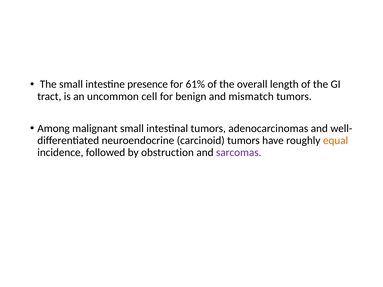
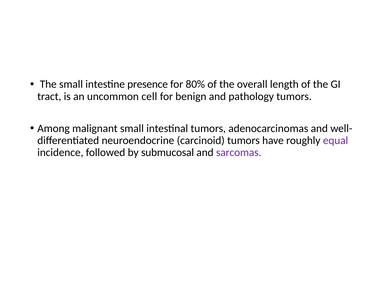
61%: 61% -> 80%
mismatch: mismatch -> pathology
equal colour: orange -> purple
obstruction: obstruction -> submucosal
